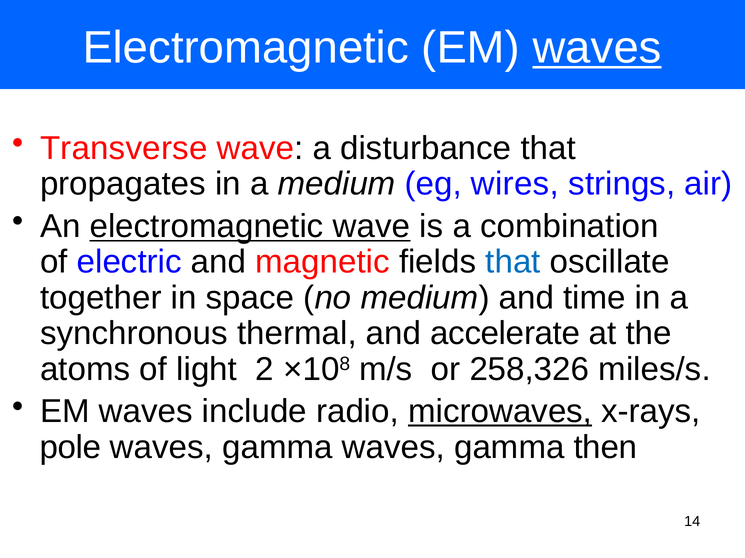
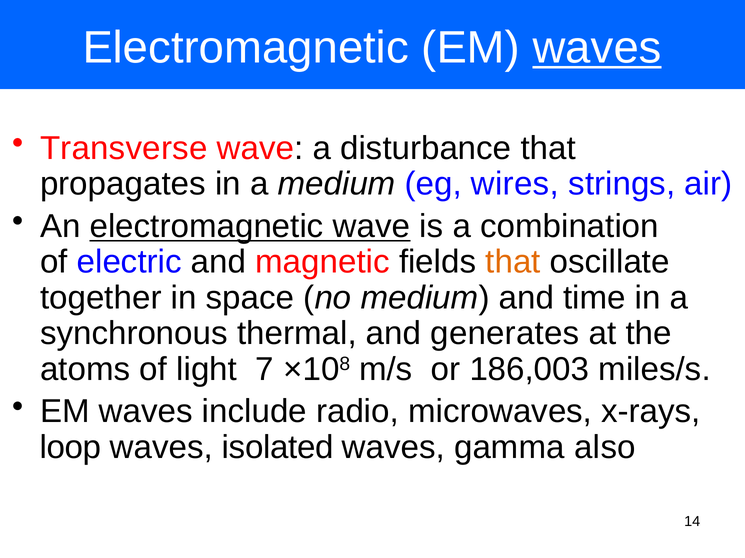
that at (513, 262) colour: blue -> orange
accelerate: accelerate -> generates
2: 2 -> 7
258,326: 258,326 -> 186,003
microwaves underline: present -> none
pole: pole -> loop
gamma at (278, 448): gamma -> isolated
then: then -> also
